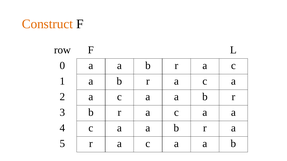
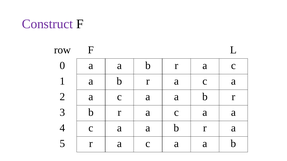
Construct colour: orange -> purple
